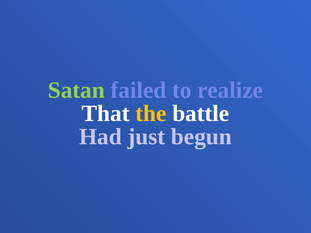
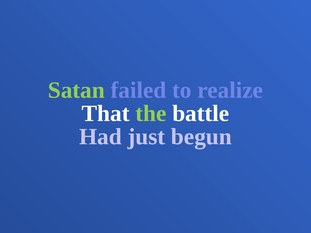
the colour: yellow -> light green
